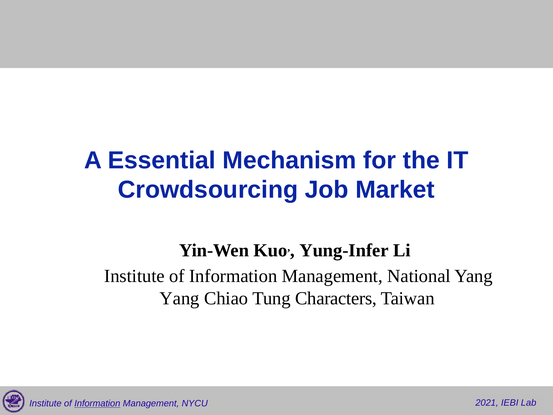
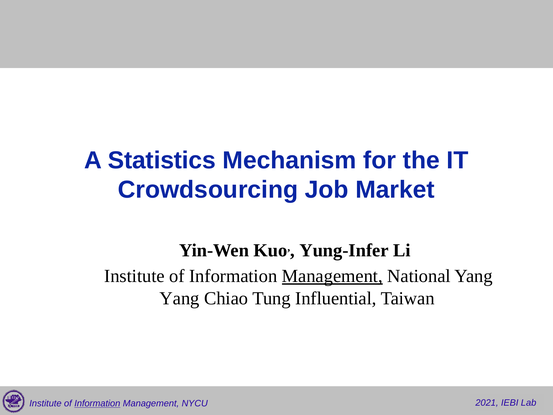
Essential: Essential -> Statistics
Management at (332, 276) underline: none -> present
Characters: Characters -> Influential
